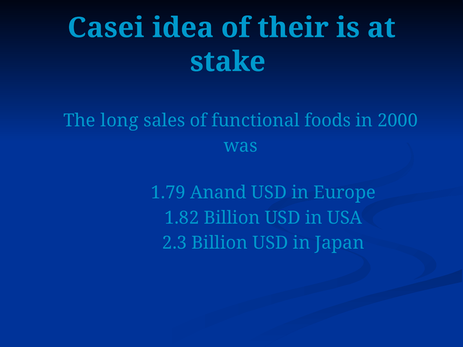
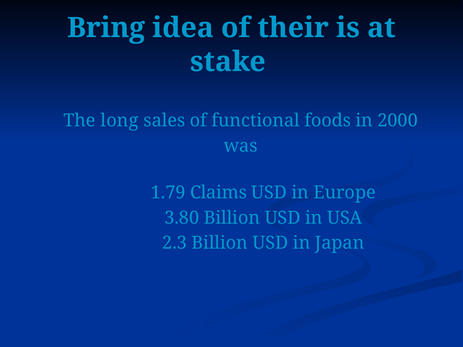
Casei: Casei -> Bring
Anand: Anand -> Claims
1.82: 1.82 -> 3.80
